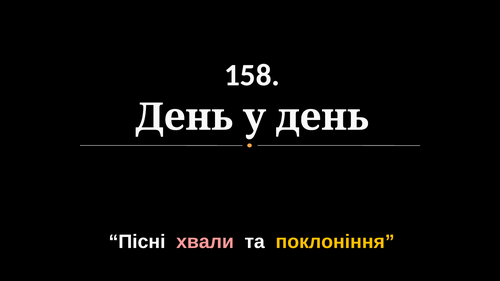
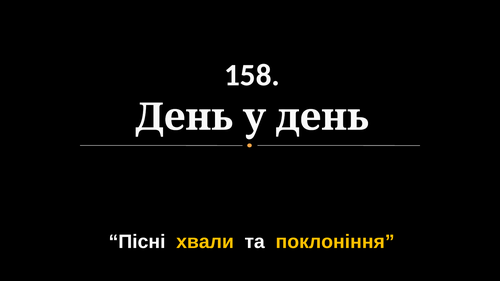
хвали colour: pink -> yellow
